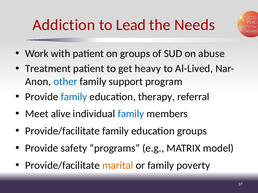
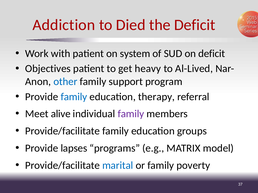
Lead: Lead -> Died
the Needs: Needs -> Deficit
on groups: groups -> system
on abuse: abuse -> deficit
Treatment: Treatment -> Objectives
family at (131, 114) colour: blue -> purple
safety: safety -> lapses
marital colour: orange -> blue
